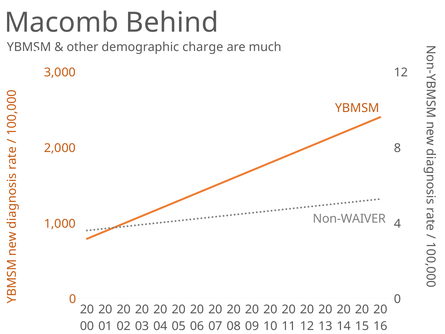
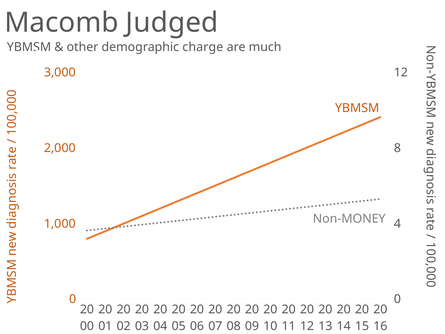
Behind: Behind -> Judged
Non-WAIVER: Non-WAIVER -> Non-MONEY
